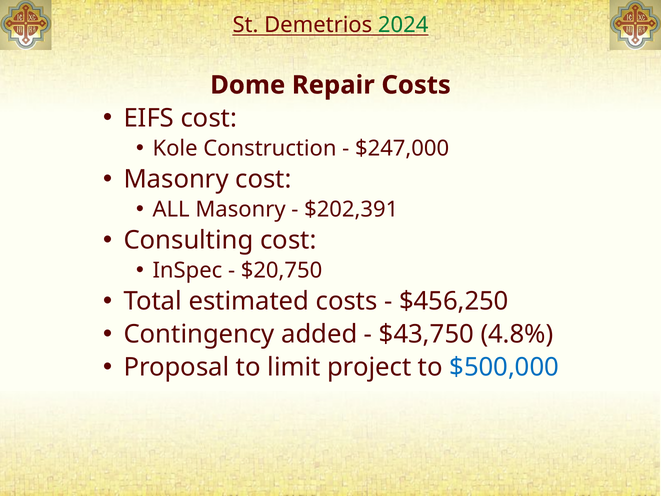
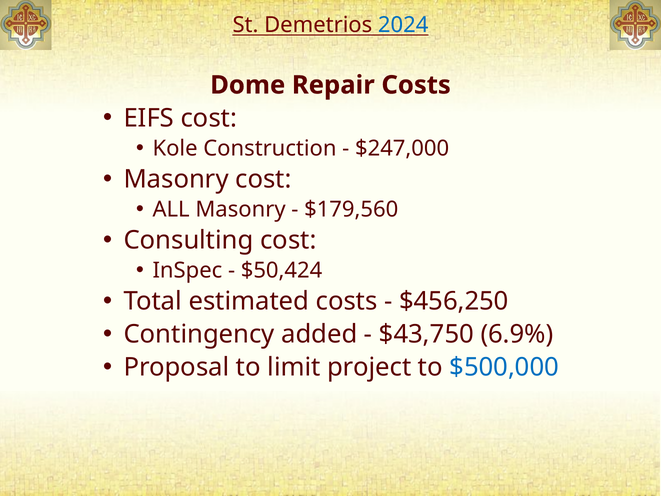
2024 colour: green -> blue
$202,391: $202,391 -> $179,560
$20,750: $20,750 -> $50,424
4.8%: 4.8% -> 6.9%
